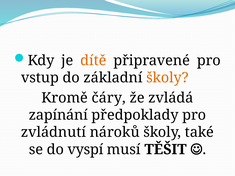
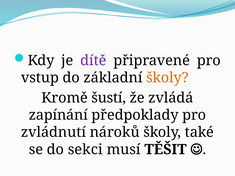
dítě colour: orange -> purple
čáry: čáry -> šustí
vyspí: vyspí -> sekci
